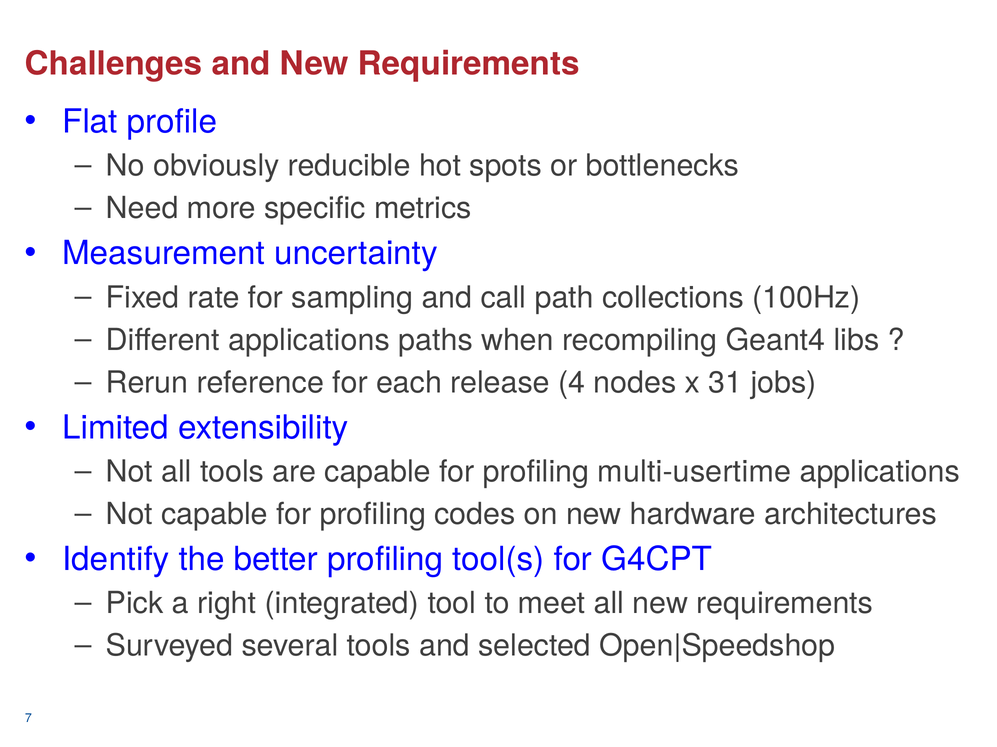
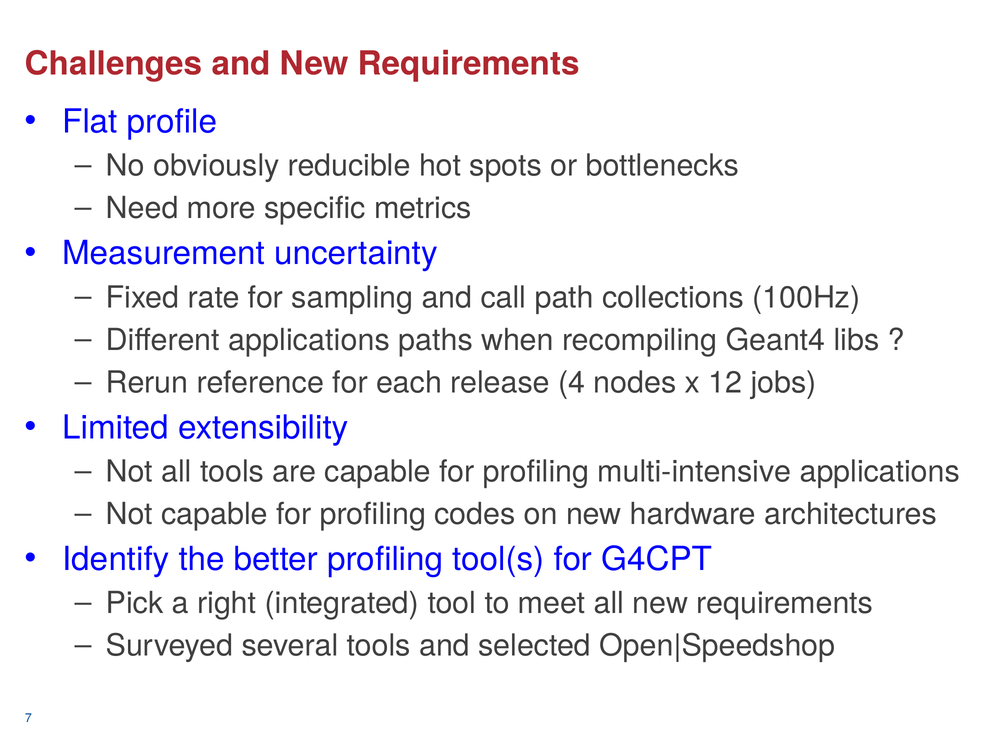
31: 31 -> 12
multi-usertime: multi-usertime -> multi-intensive
